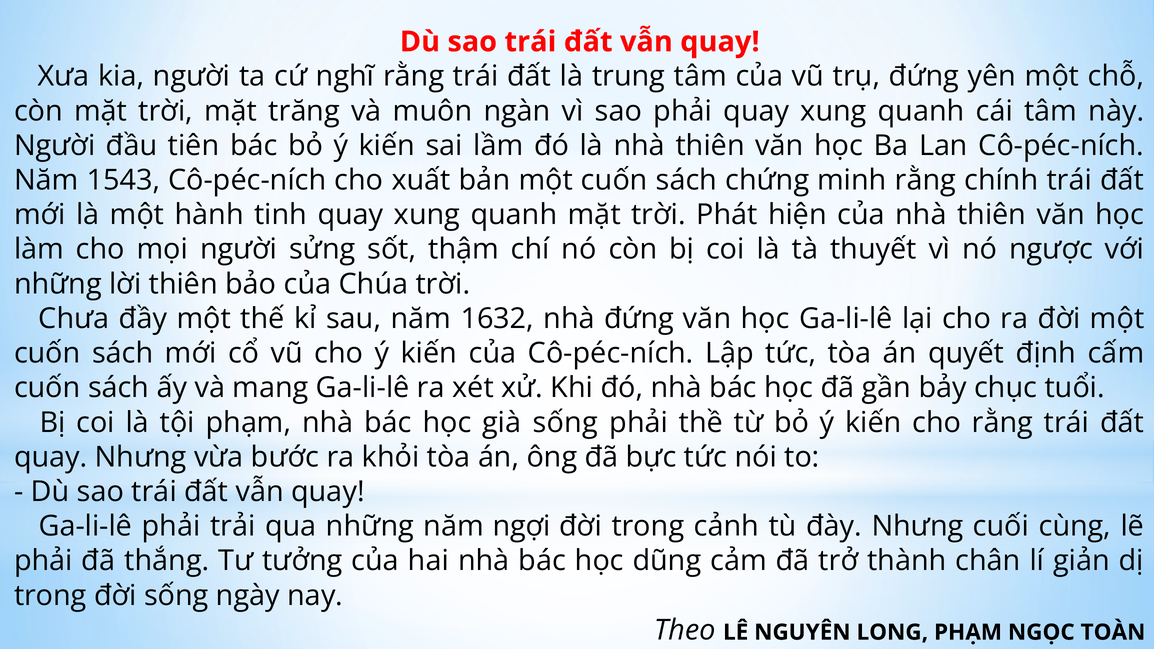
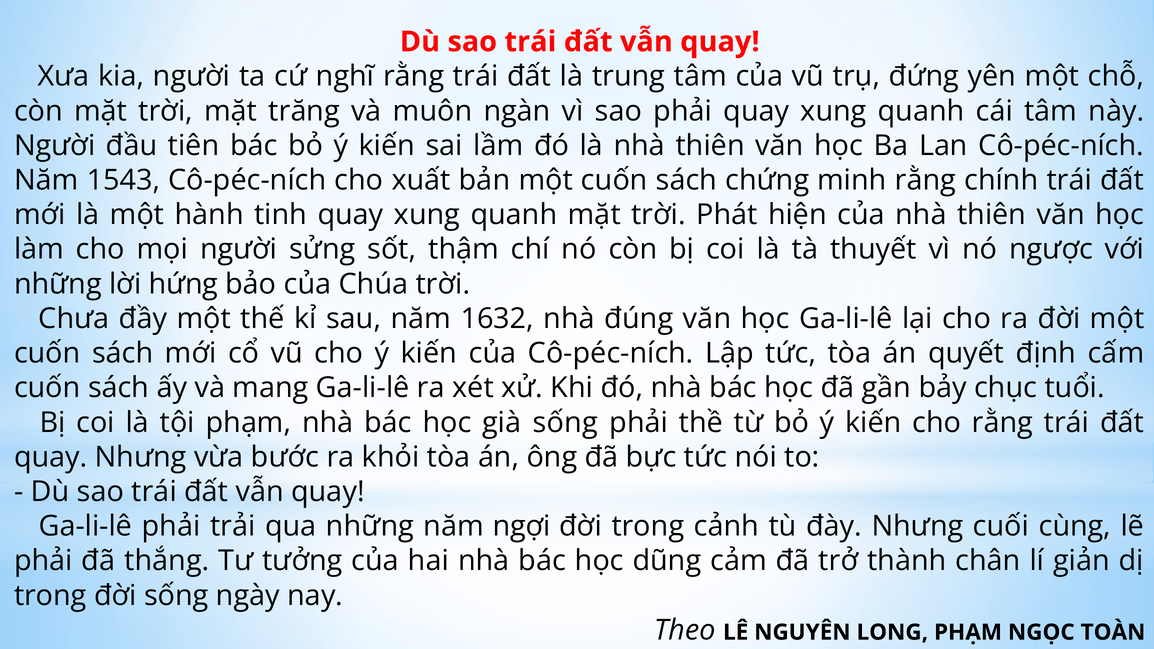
lời thiên: thiên -> hứng
nhà đứng: đứng -> đúng
